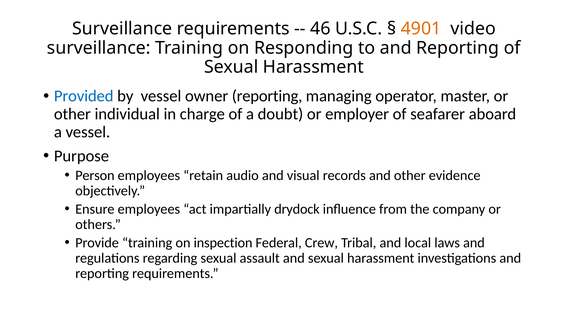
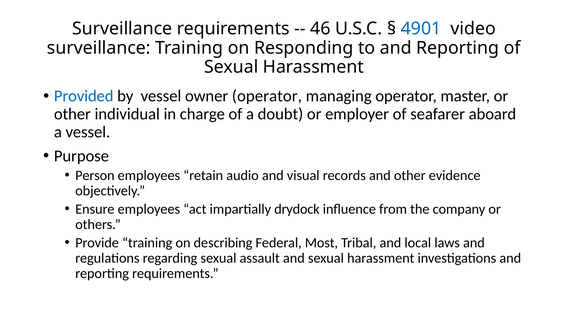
4901 colour: orange -> blue
owner reporting: reporting -> operator
inspection: inspection -> describing
Crew: Crew -> Most
